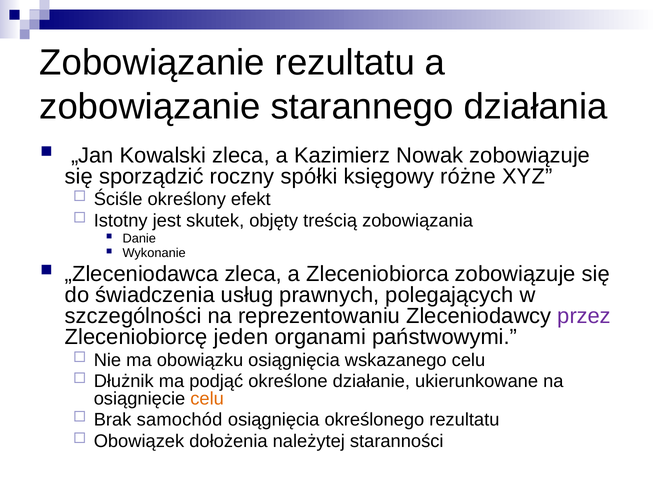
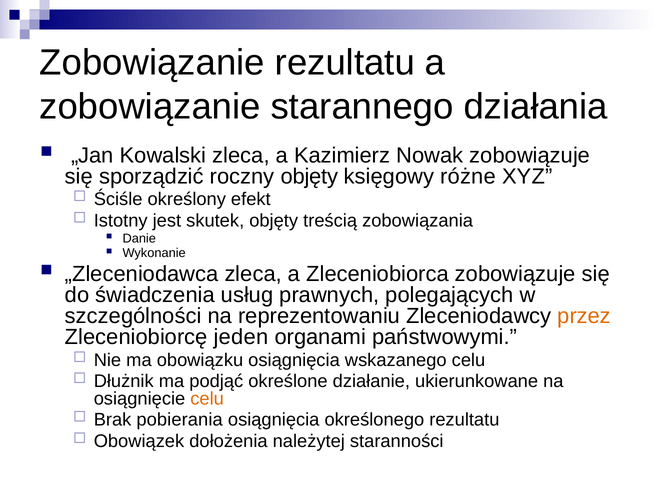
roczny spółki: spółki -> objęty
przez colour: purple -> orange
samochód: samochód -> pobierania
